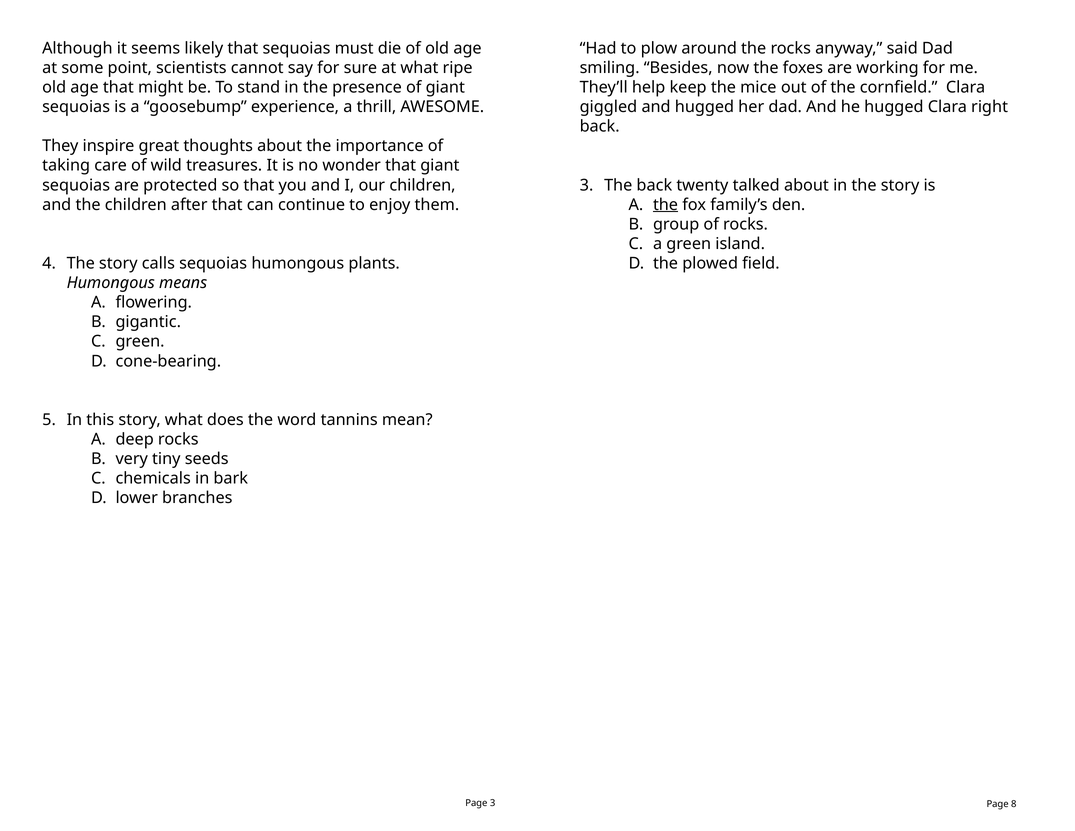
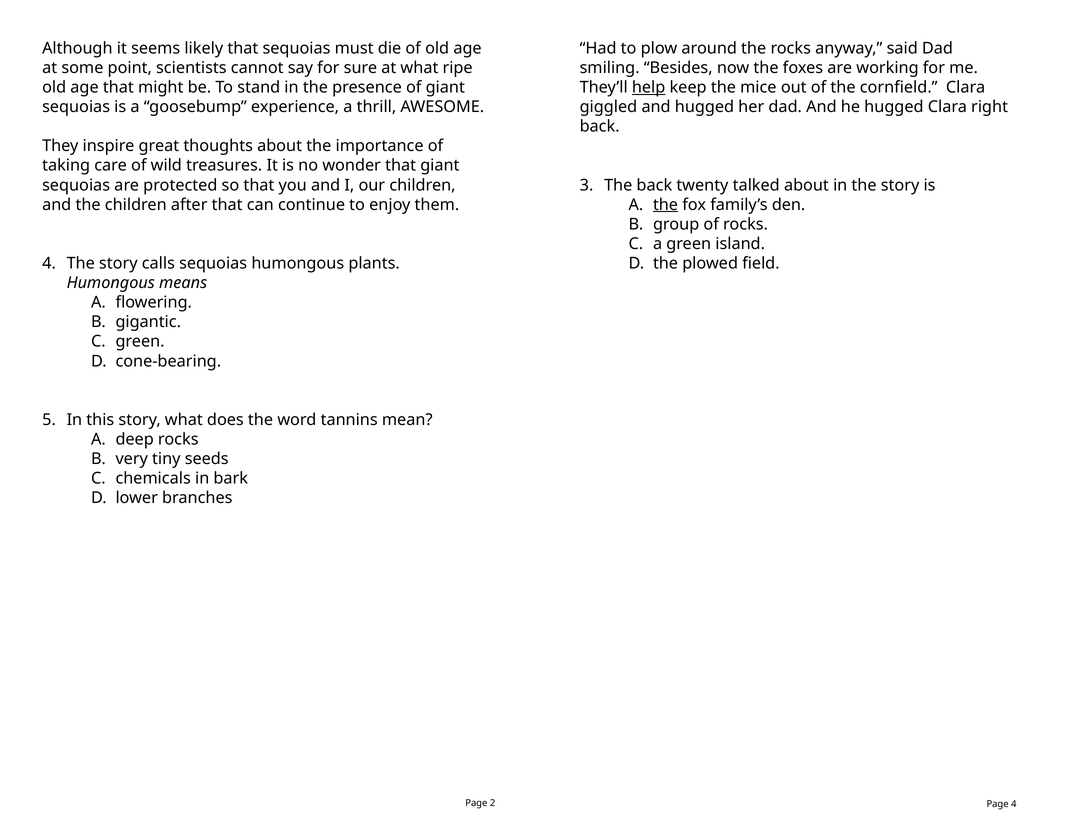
help underline: none -> present
Page 3: 3 -> 2
Page 8: 8 -> 4
